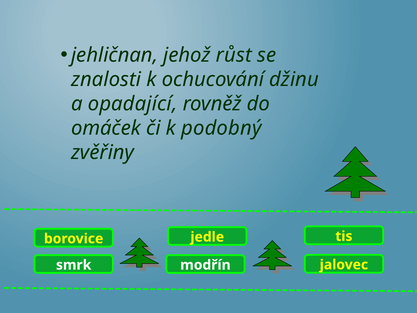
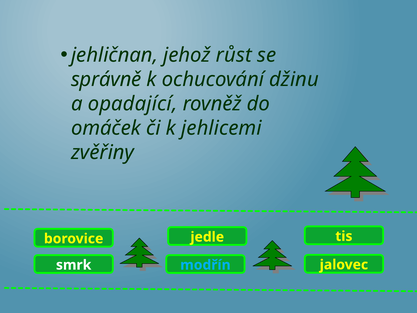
znalosti: znalosti -> správně
podobný: podobný -> jehlicemi
modřín colour: white -> light blue
